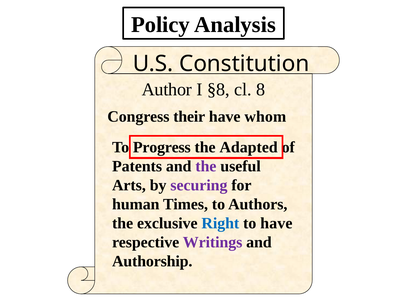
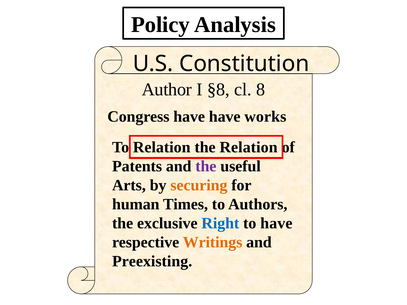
Congress their: their -> have
whom: whom -> works
To Progress: Progress -> Relation
the Adapted: Adapted -> Relation
securing colour: purple -> orange
Writings colour: purple -> orange
Authorship: Authorship -> Preexisting
